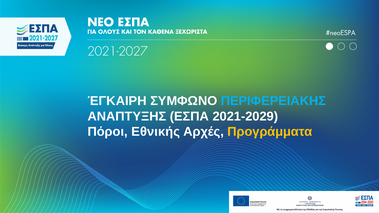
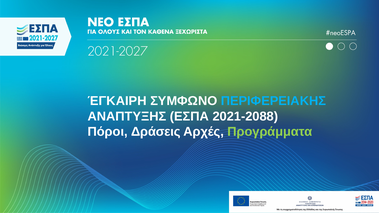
2021-2029: 2021-2029 -> 2021-2088
Εθνικής: Εθνικής -> Δράσεις
Προγράμματα colour: yellow -> light green
